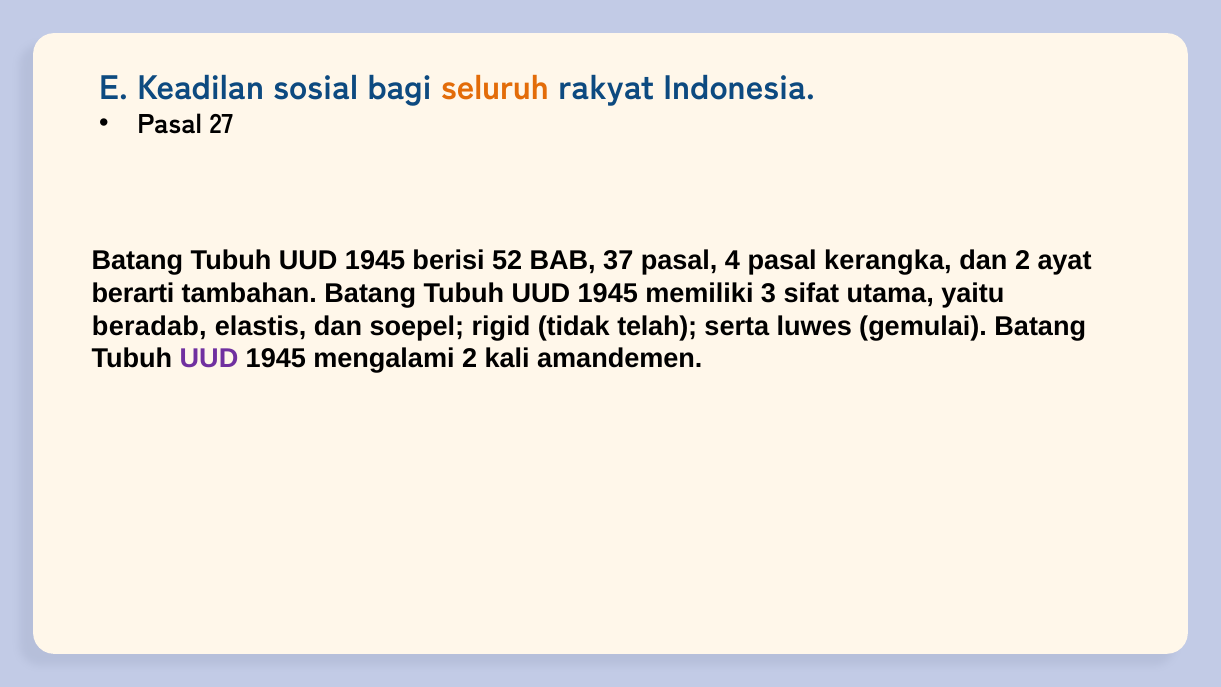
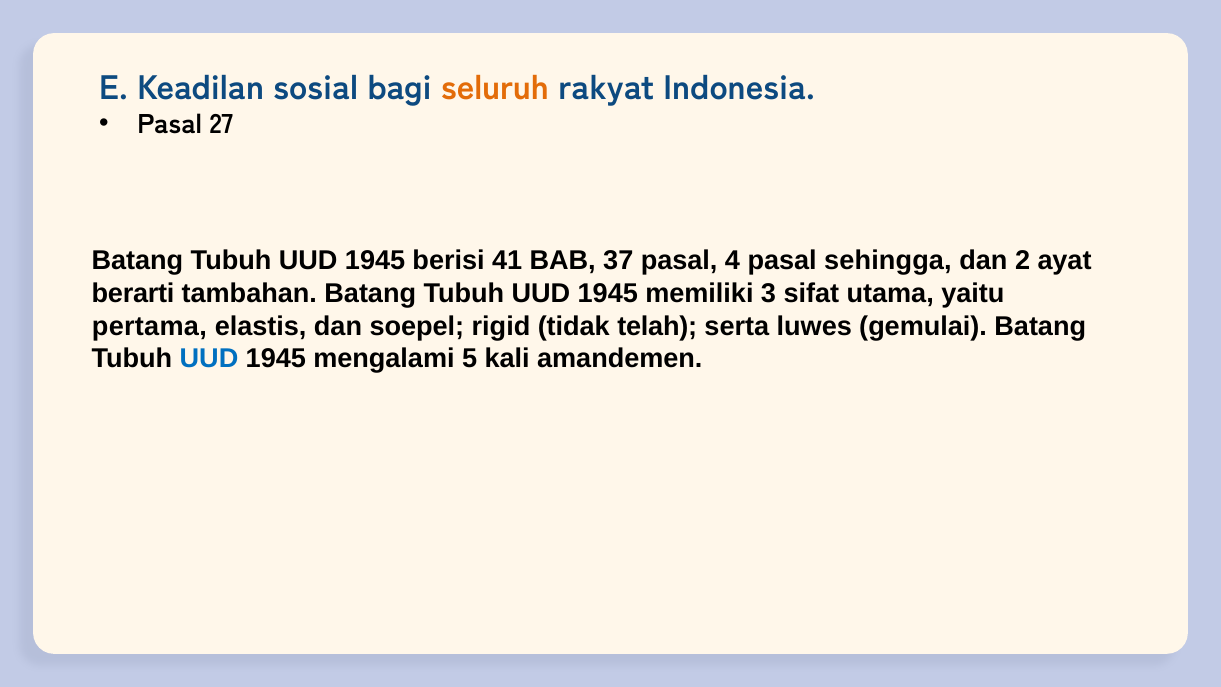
52: 52 -> 41
kerangka: kerangka -> sehingga
beradab: beradab -> pertama
UUD at (209, 359) colour: purple -> blue
mengalami 2: 2 -> 5
